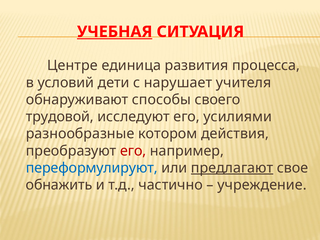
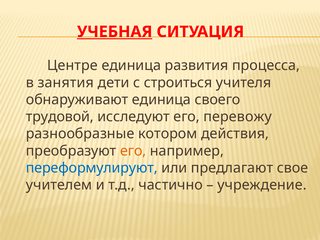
условий: условий -> занятия
нарушает: нарушает -> строиться
обнаруживают способы: способы -> единица
усилиями: усилиями -> перевожу
его at (133, 151) colour: red -> orange
предлагают underline: present -> none
обнажить: обнажить -> учителем
